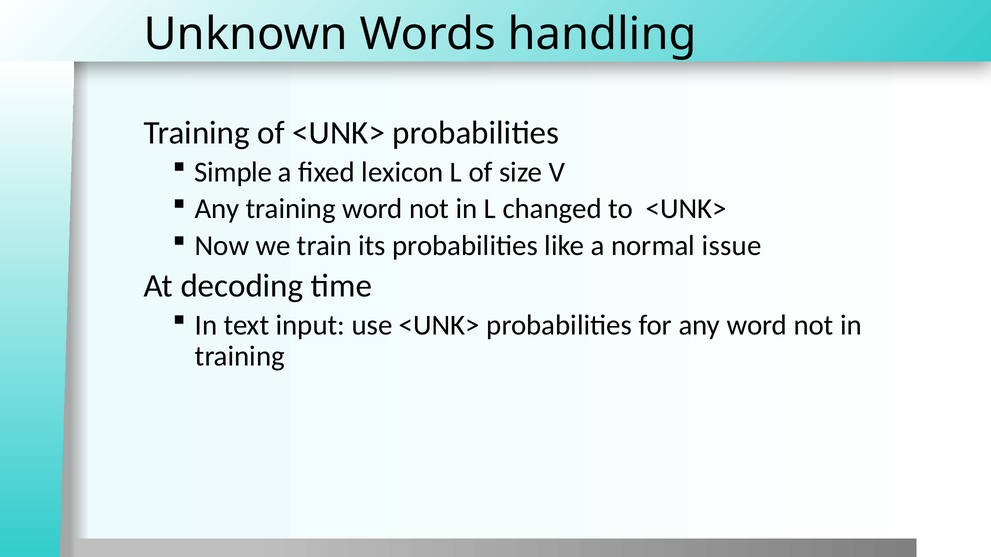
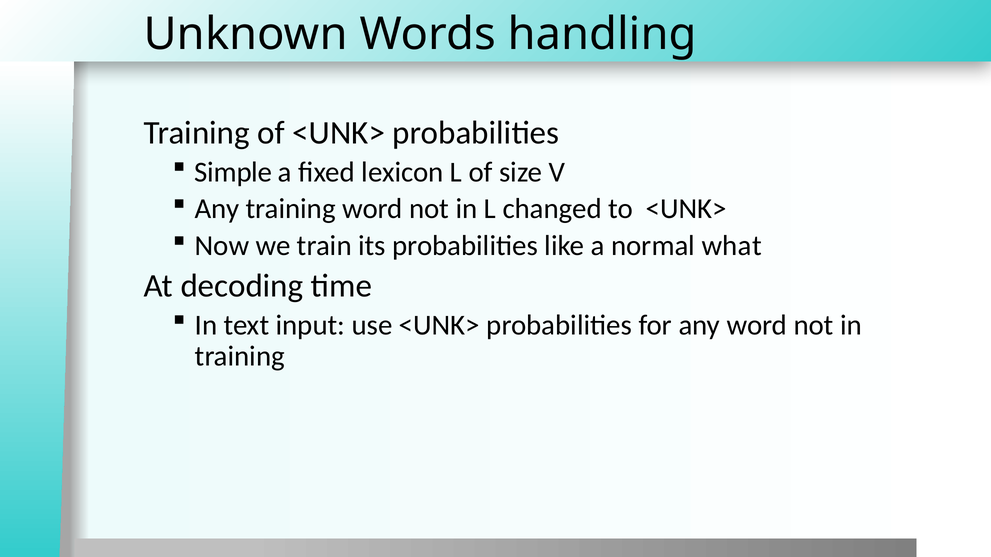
issue: issue -> what
